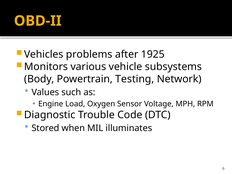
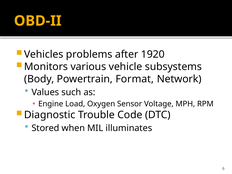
1925: 1925 -> 1920
Testing: Testing -> Format
